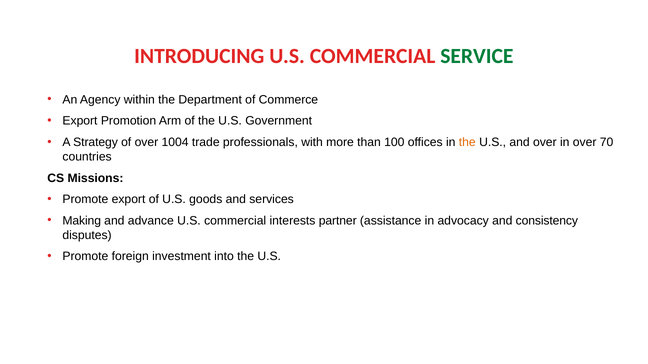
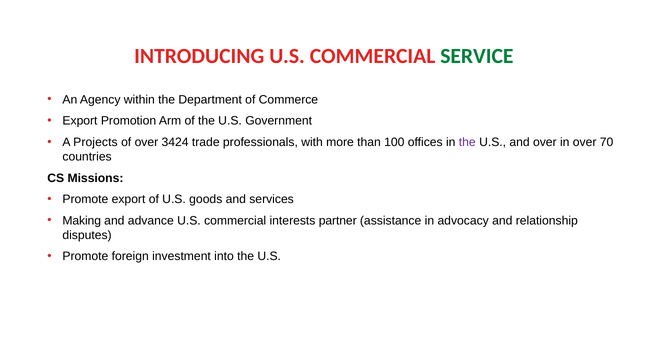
Strategy: Strategy -> Projects
1004: 1004 -> 3424
the at (467, 142) colour: orange -> purple
consistency: consistency -> relationship
